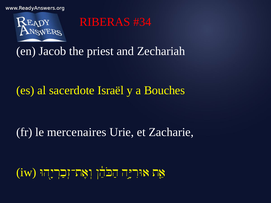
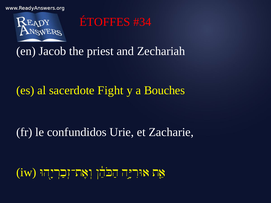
RIBERAS: RIBERAS -> ÉTOFFES
Israël: Israël -> Fight
mercenaires: mercenaires -> confundidos
